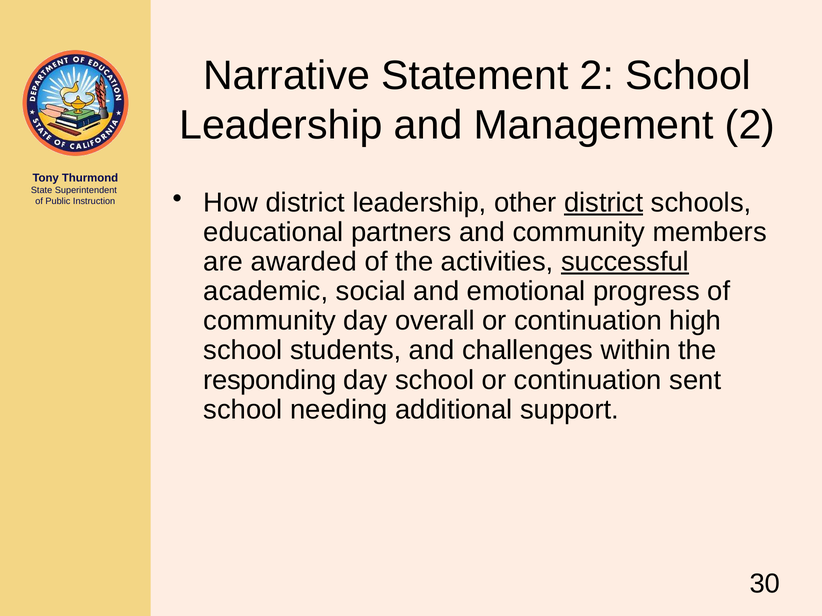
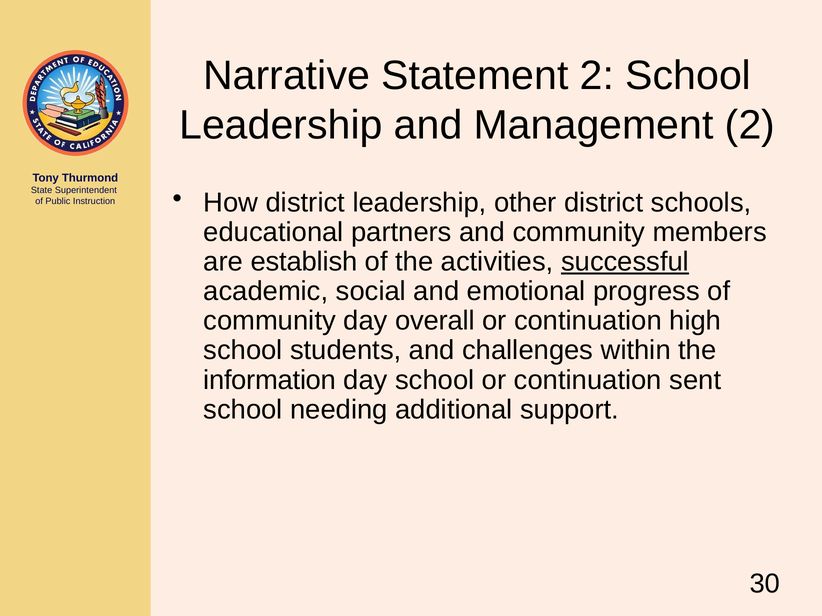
district at (604, 203) underline: present -> none
awarded: awarded -> establish
responding: responding -> information
